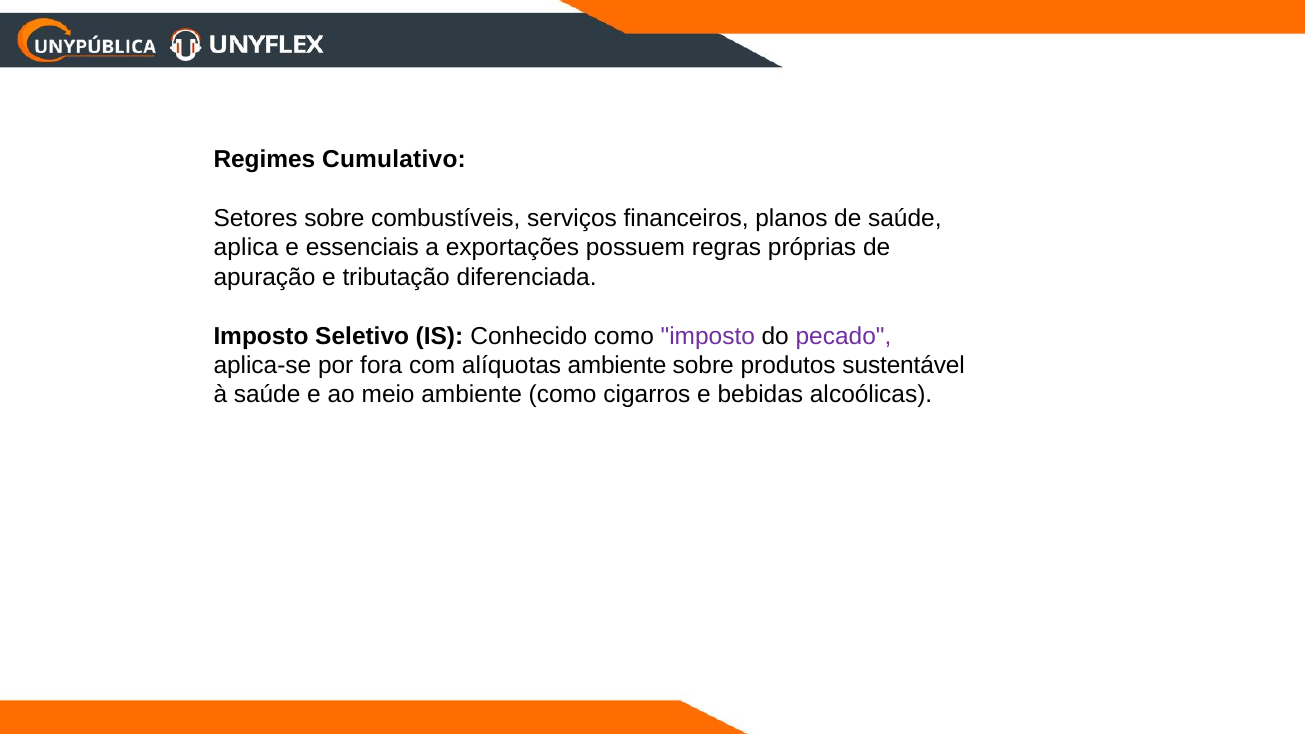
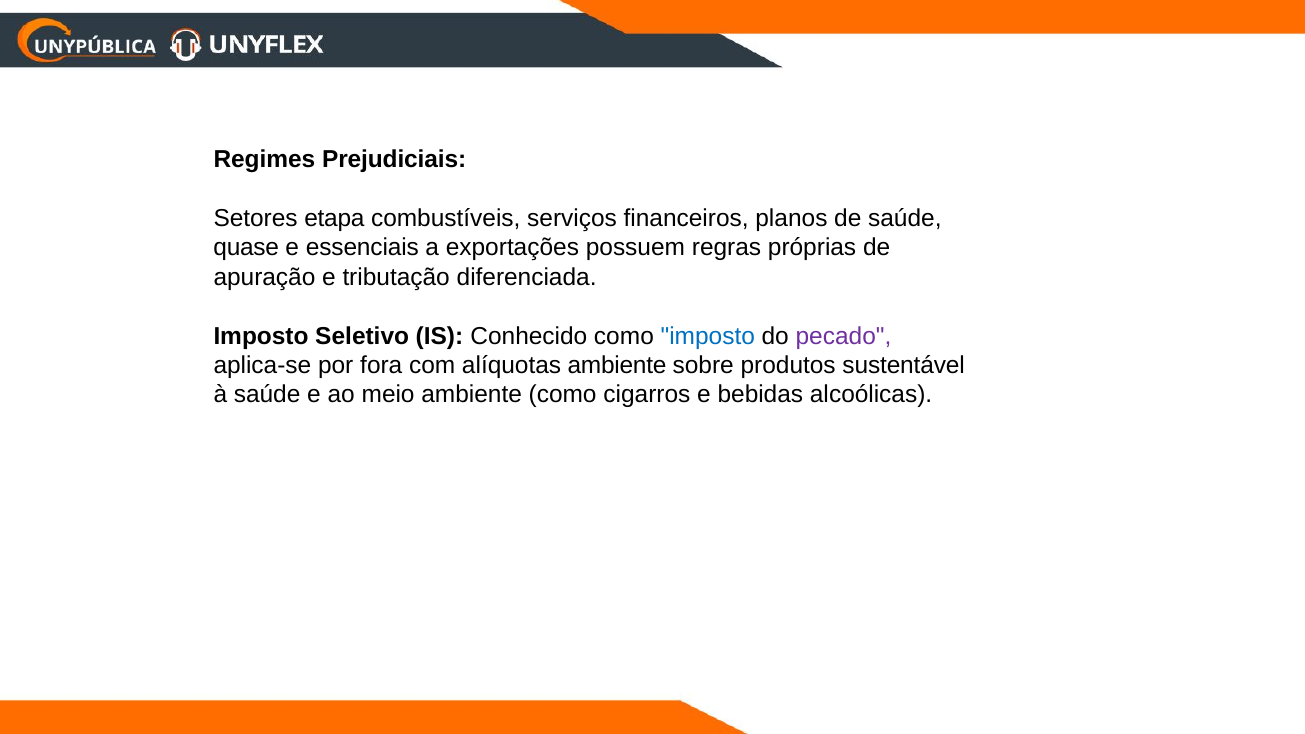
Cumulativo: Cumulativo -> Prejudiciais
Setores sobre: sobre -> etapa
aplica: aplica -> quase
imposto at (708, 336) colour: purple -> blue
